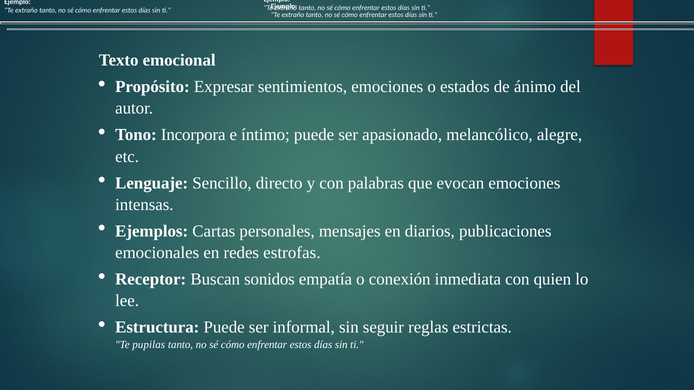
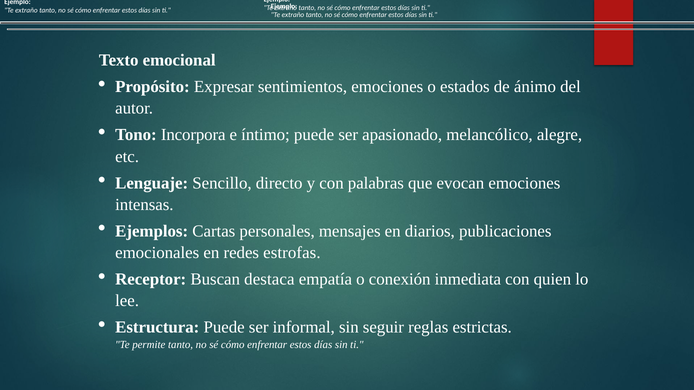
sonidos: sonidos -> destaca
pupilas: pupilas -> permite
